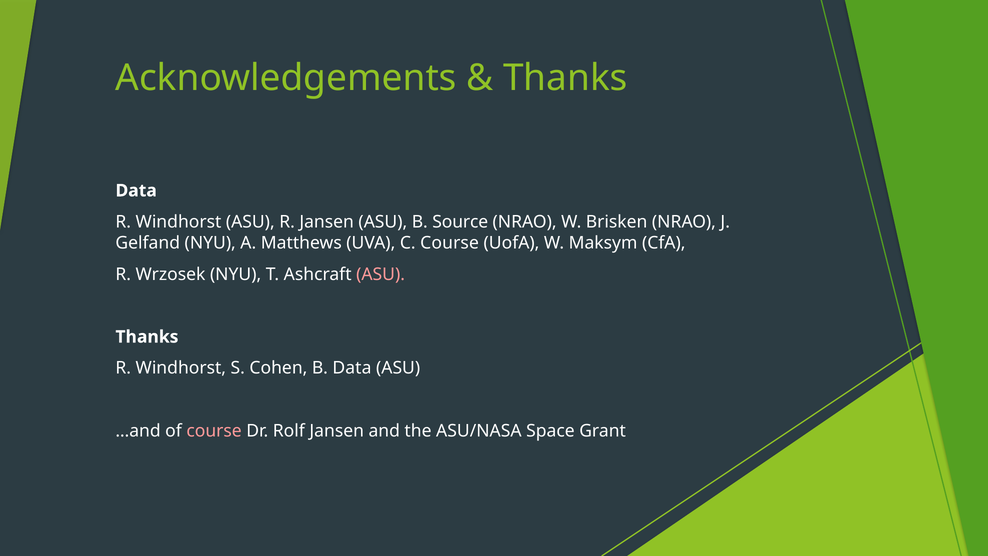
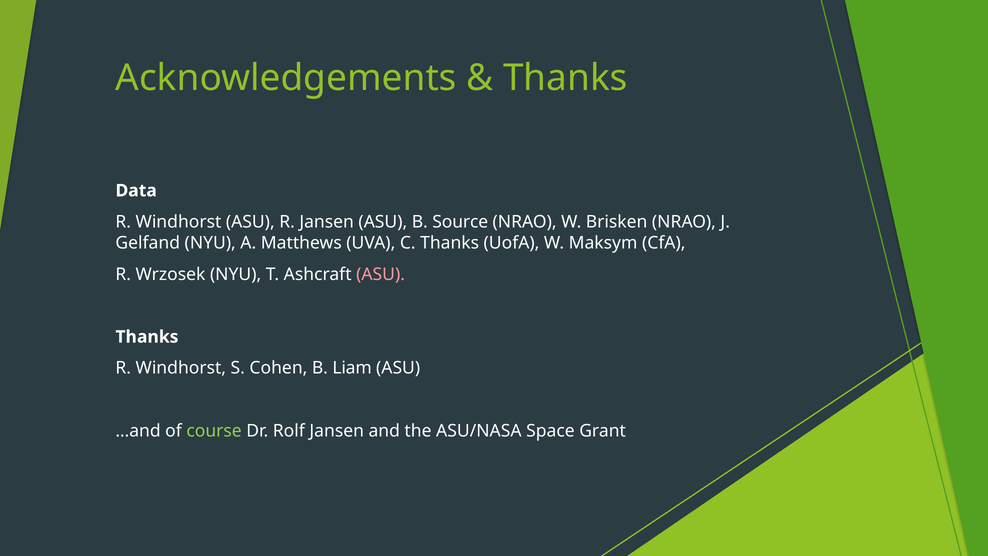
C Course: Course -> Thanks
B Data: Data -> Liam
course at (214, 431) colour: pink -> light green
